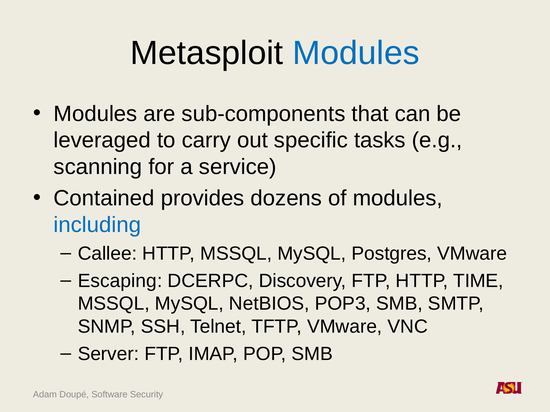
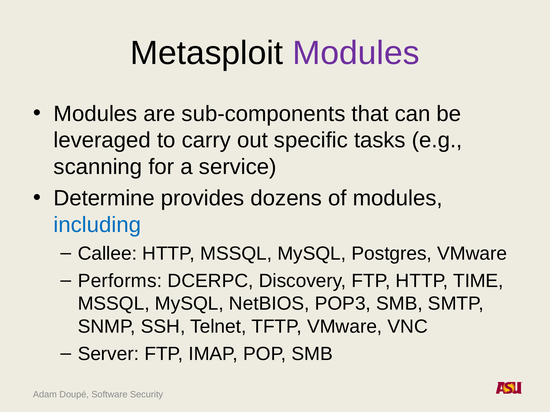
Modules at (356, 53) colour: blue -> purple
Contained: Contained -> Determine
Escaping: Escaping -> Performs
